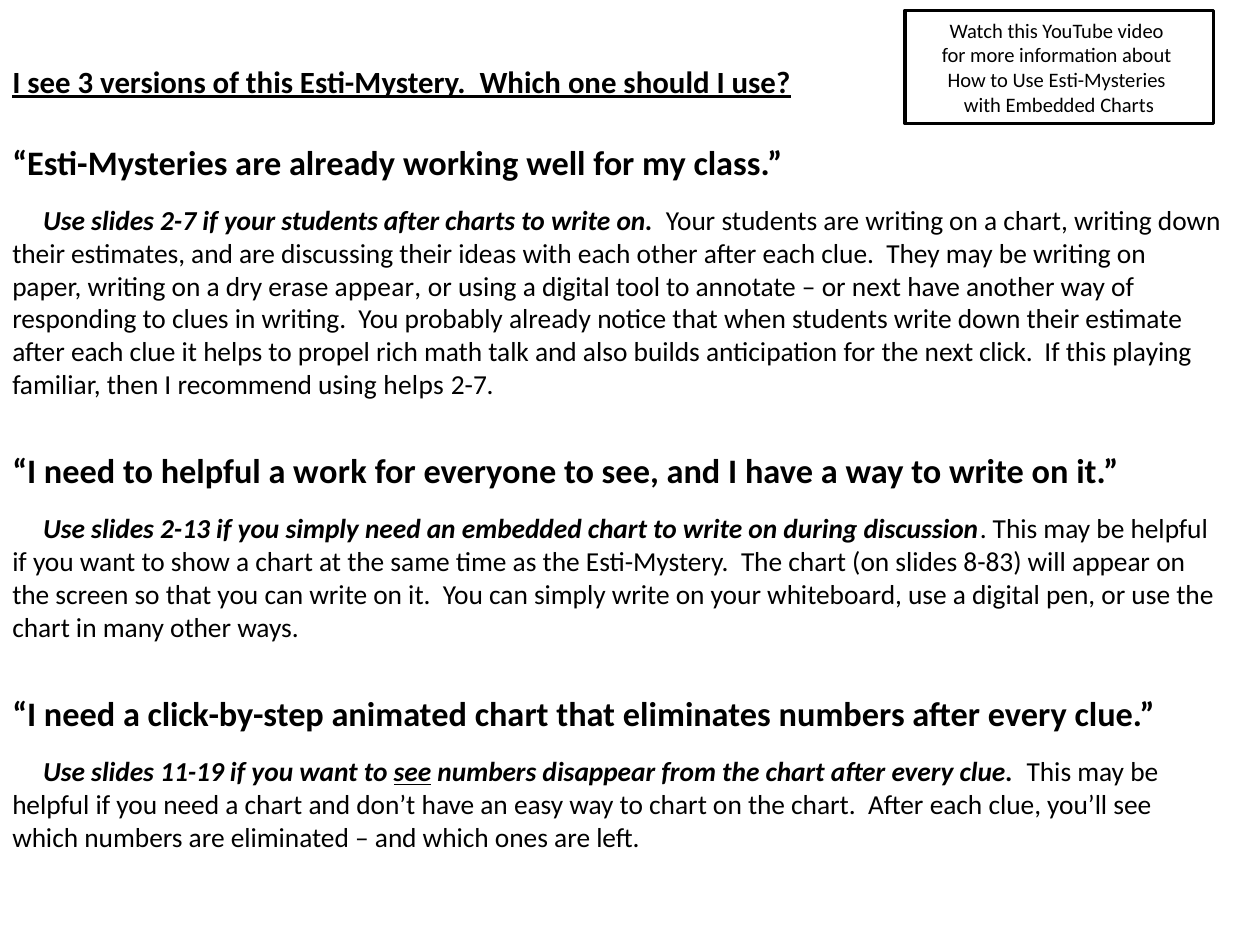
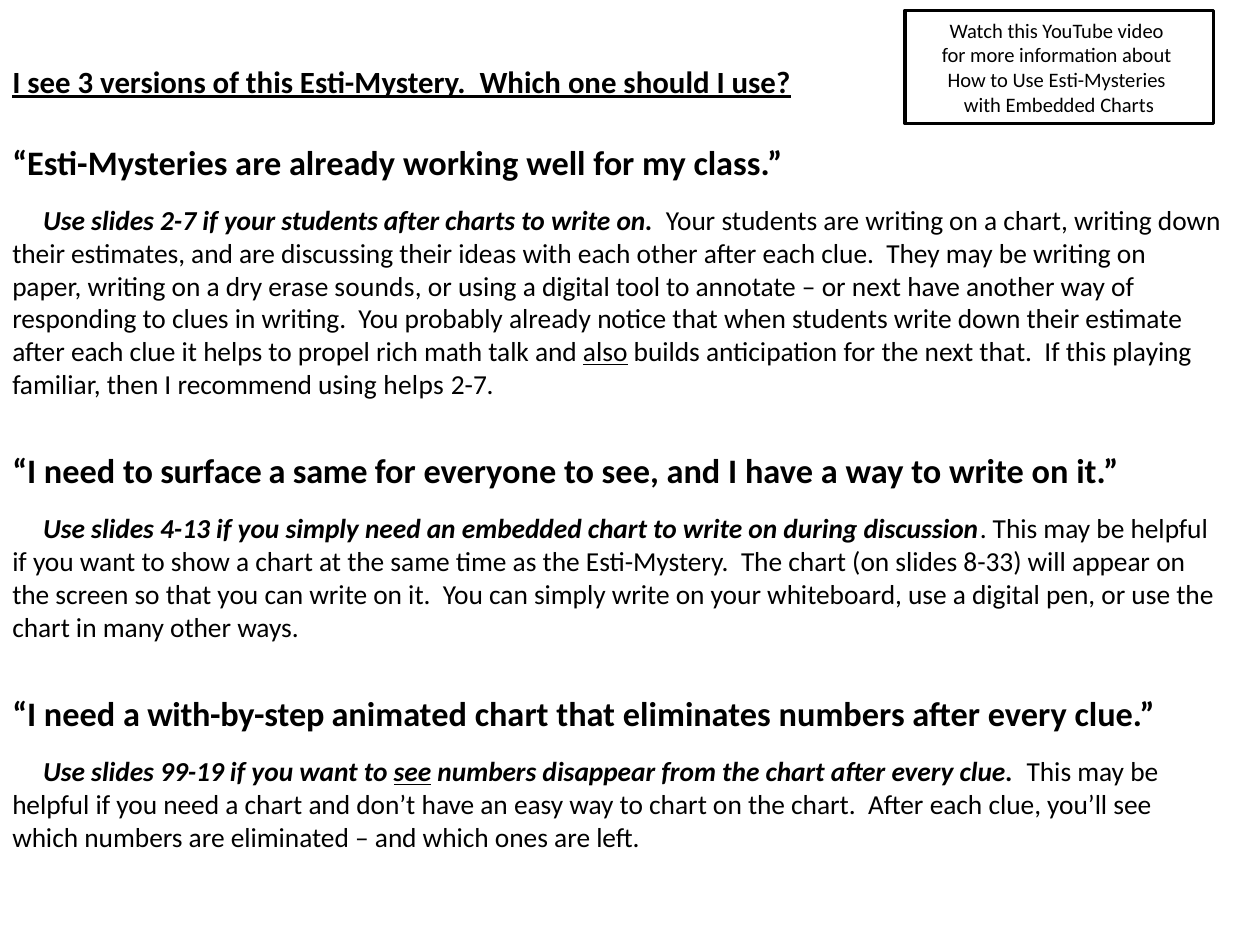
erase appear: appear -> sounds
also underline: none -> present
next click: click -> that
to helpful: helpful -> surface
a work: work -> same
2-13: 2-13 -> 4-13
8-83: 8-83 -> 8-33
click-by-step: click-by-step -> with-by-step
11-19: 11-19 -> 99-19
